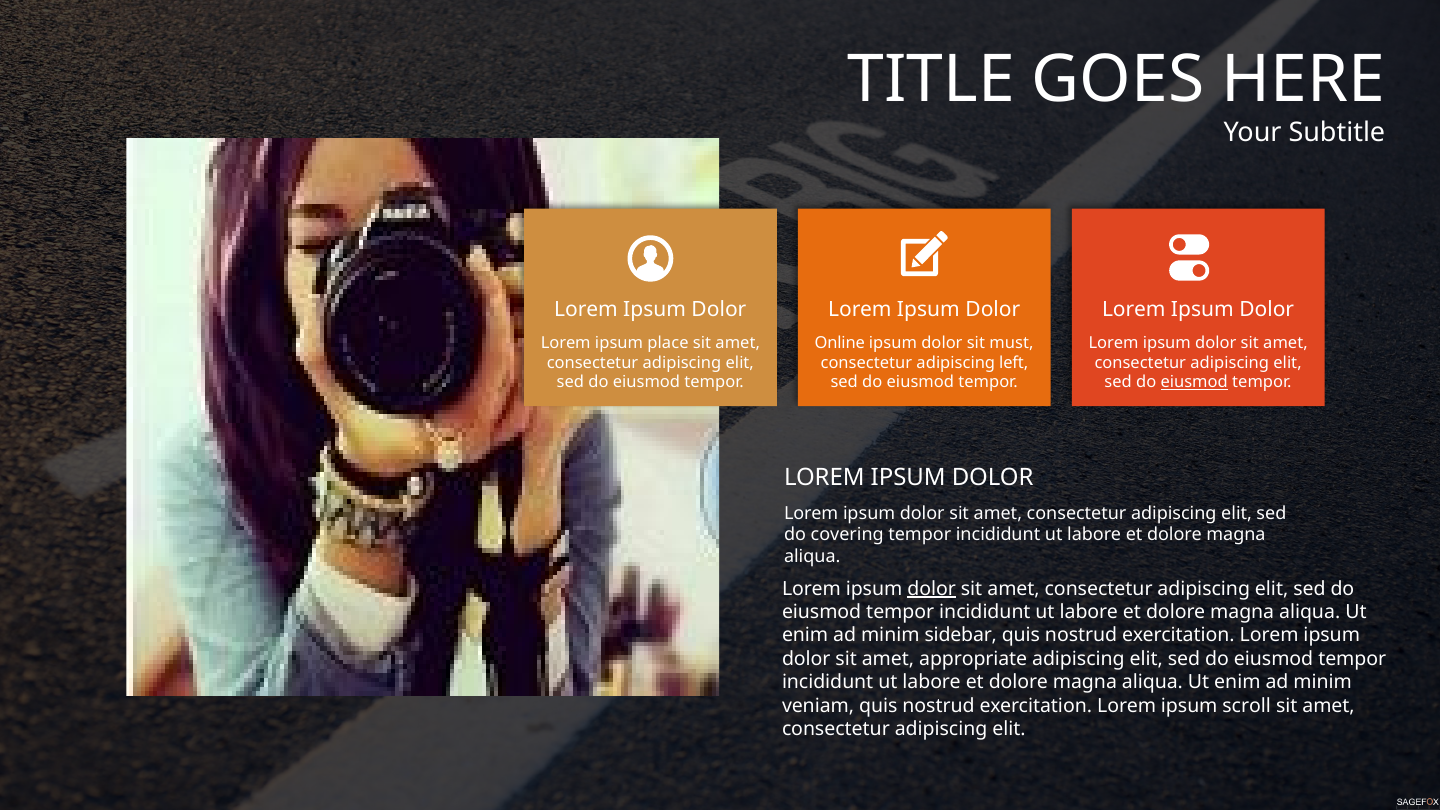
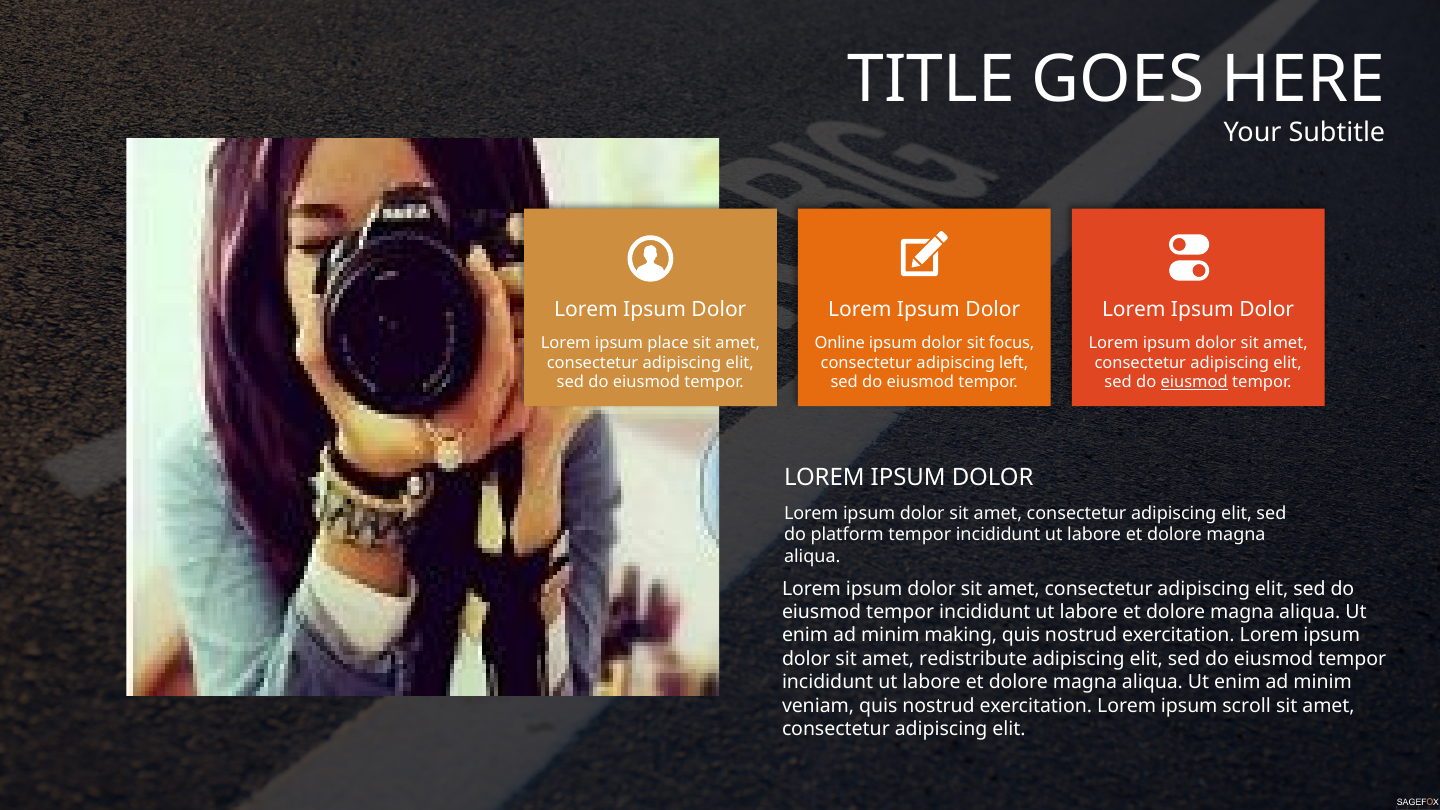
must: must -> focus
covering: covering -> platform
dolor at (932, 589) underline: present -> none
sidebar: sidebar -> making
appropriate: appropriate -> redistribute
